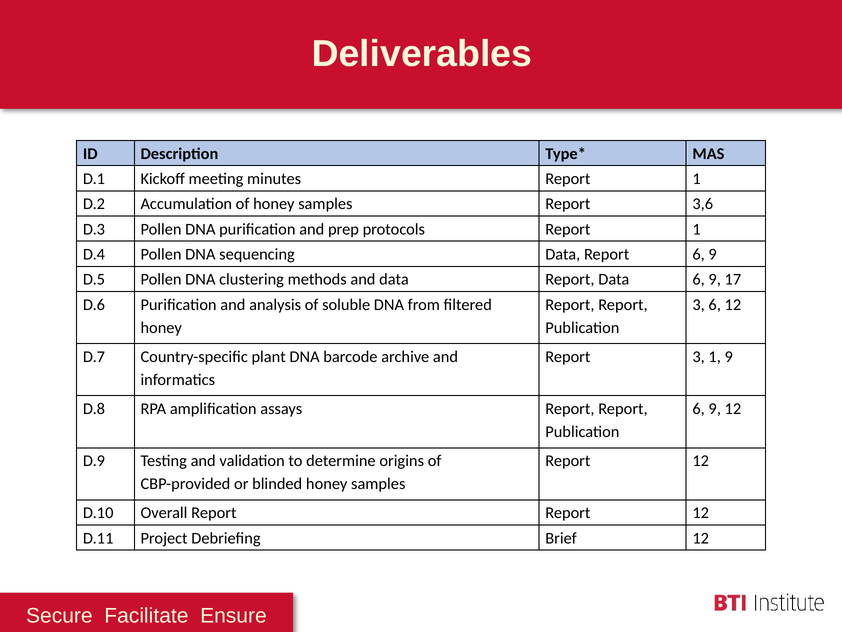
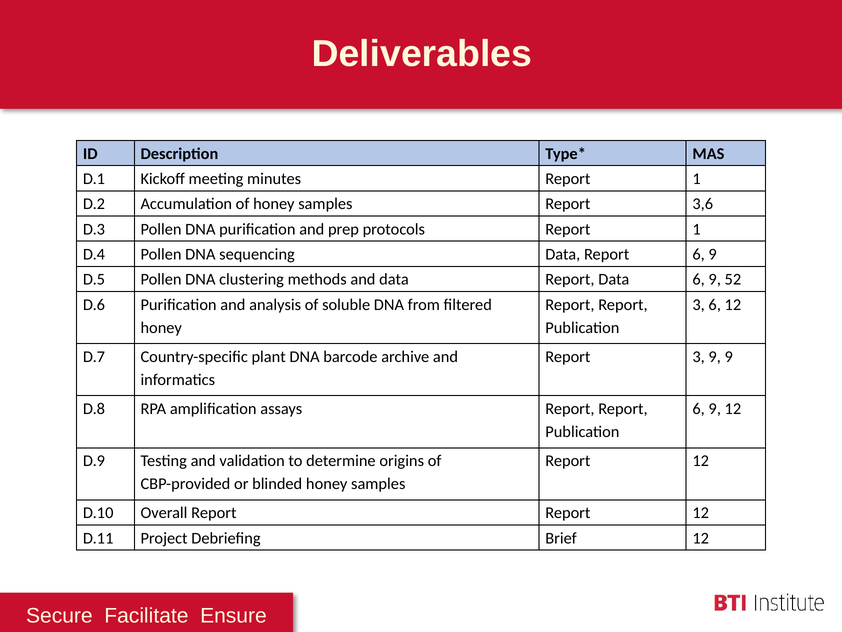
17: 17 -> 52
3 1: 1 -> 9
